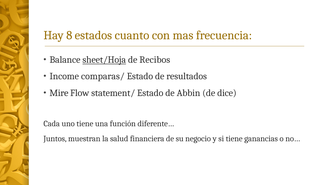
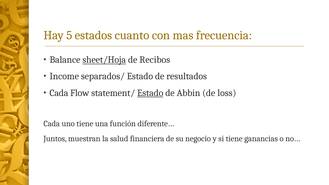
8: 8 -> 5
comparas/: comparas/ -> separados/
Mire at (59, 93): Mire -> Cada
Estado at (150, 93) underline: none -> present
dice: dice -> loss
